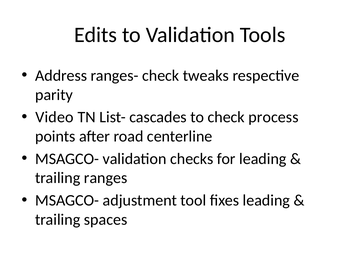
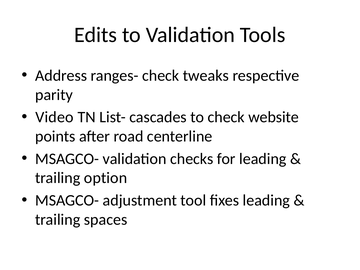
process: process -> website
ranges: ranges -> option
